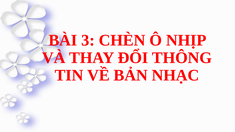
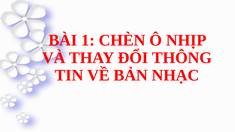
3: 3 -> 1
